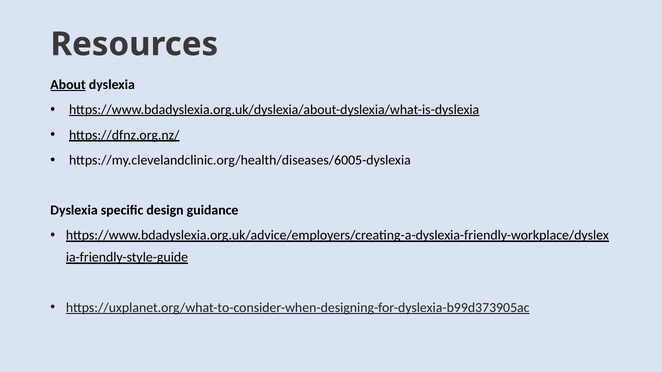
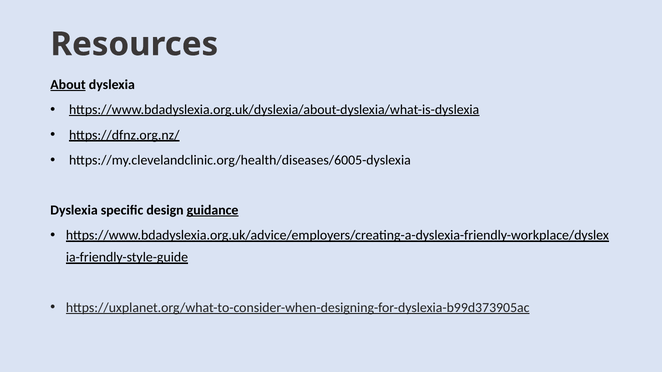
guidance underline: none -> present
